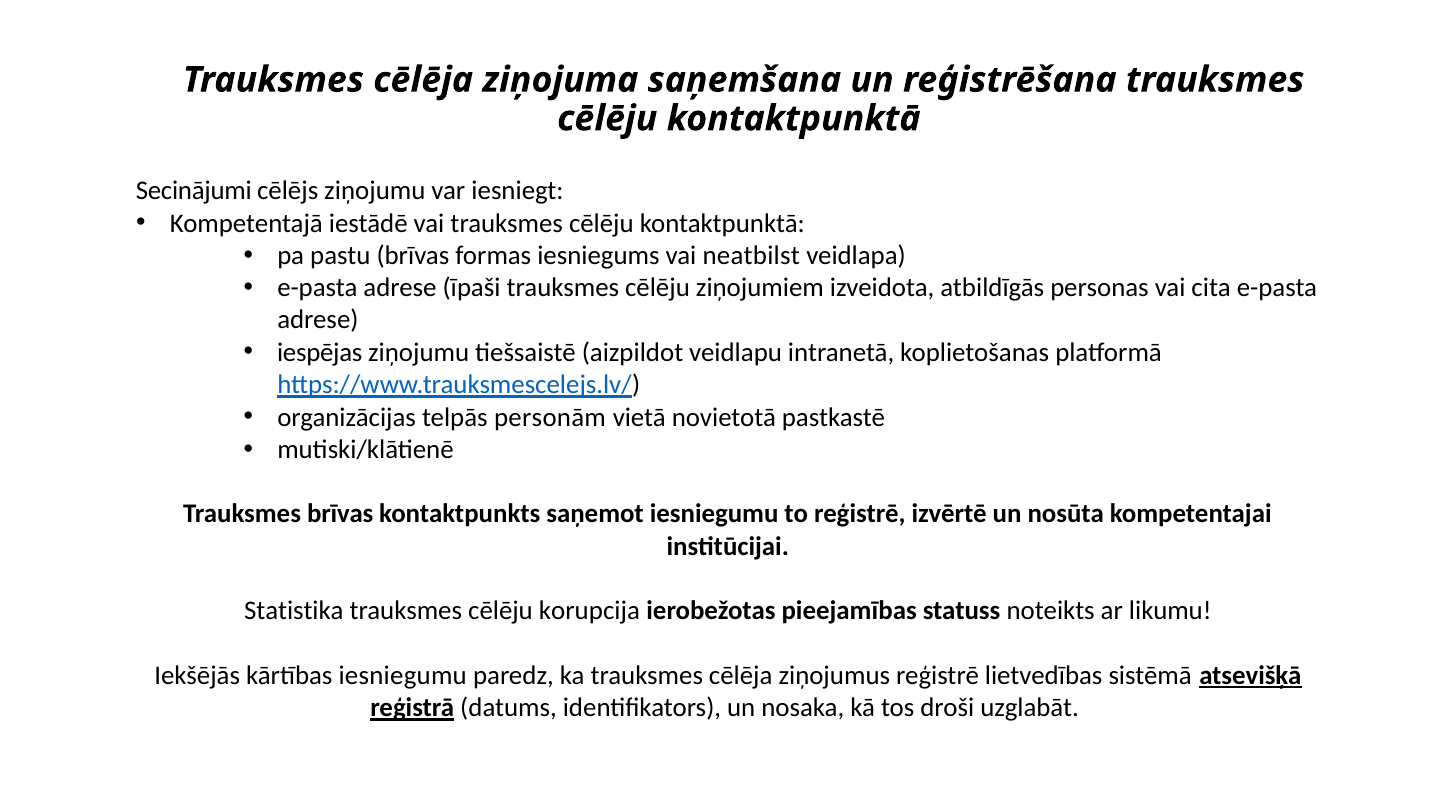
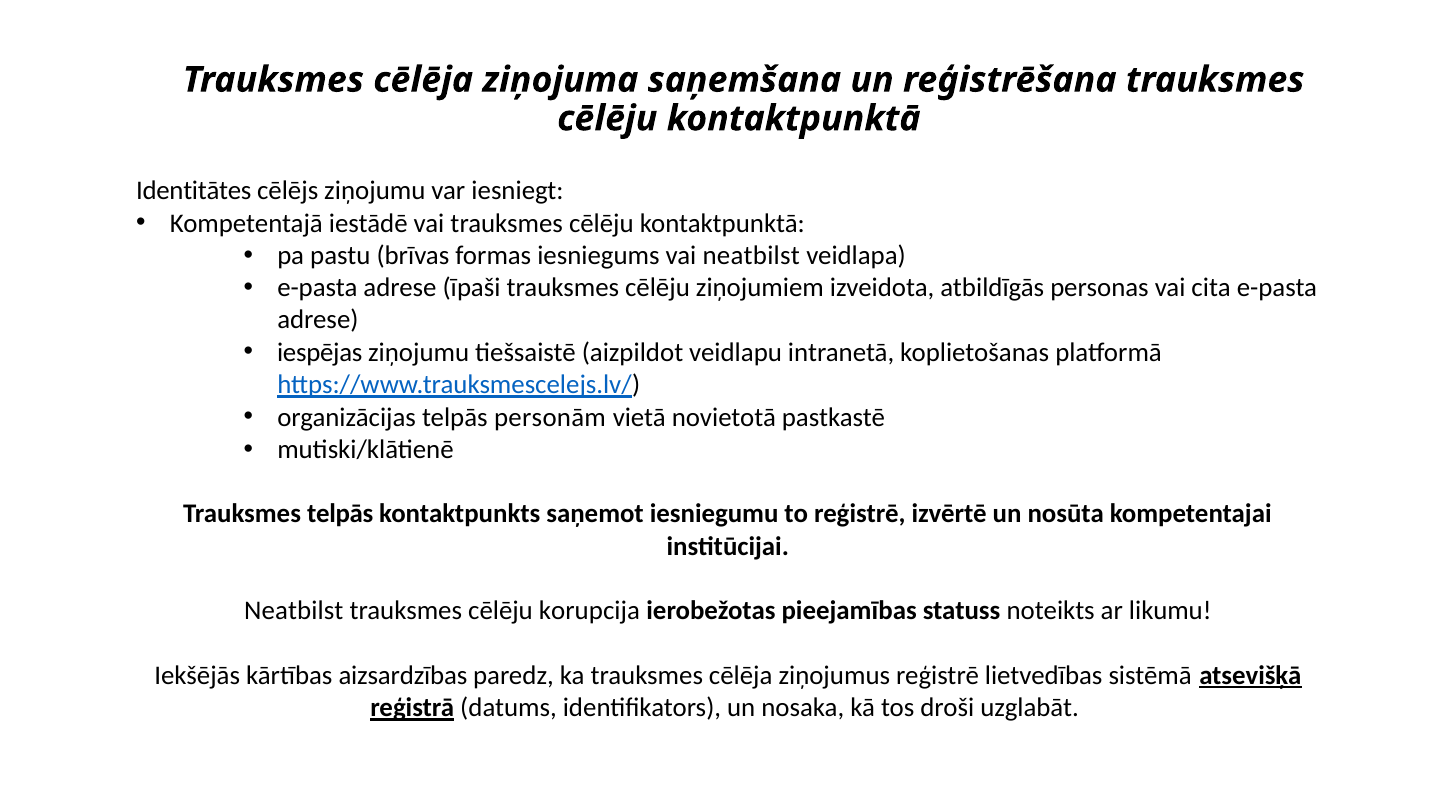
Secinājumi: Secinājumi -> Identitātes
Trauksmes brīvas: brīvas -> telpās
Statistika at (294, 611): Statistika -> Neatbilst
kārtības iesniegumu: iesniegumu -> aizsardzības
